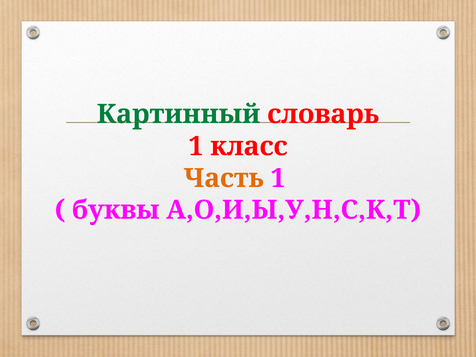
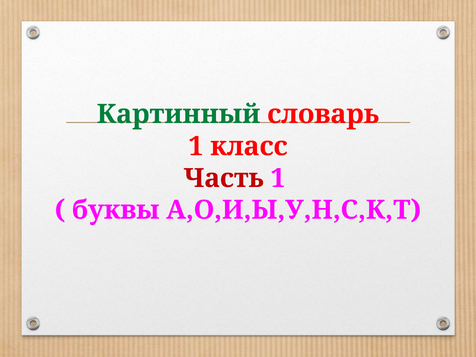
Часть colour: orange -> red
